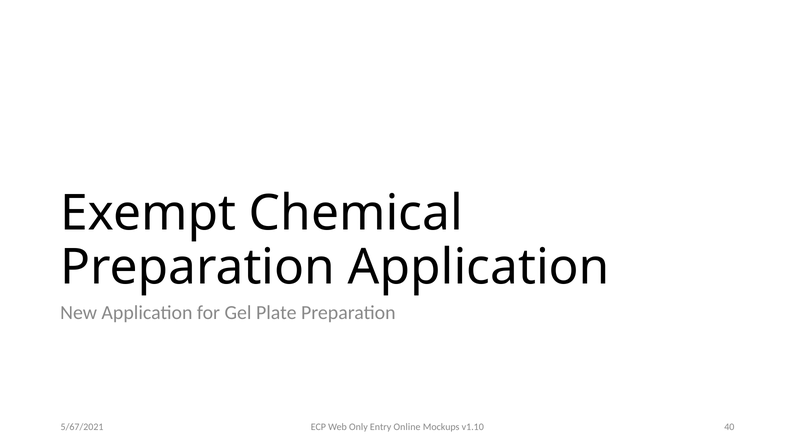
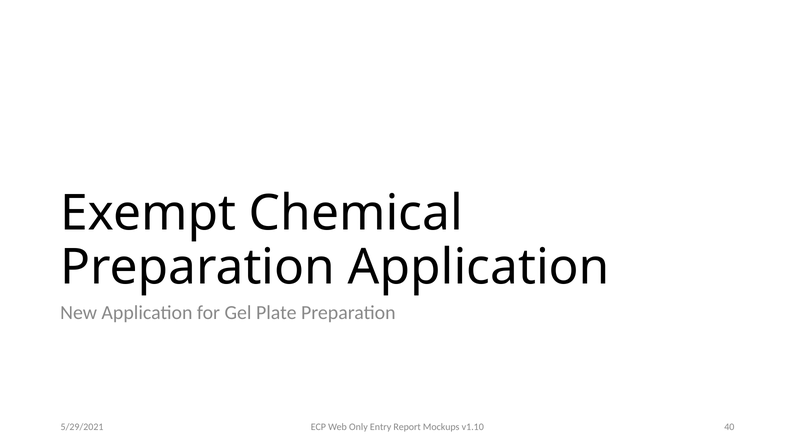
Online: Online -> Report
5/67/2021: 5/67/2021 -> 5/29/2021
